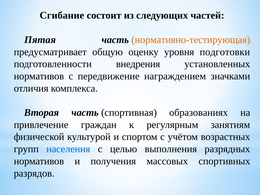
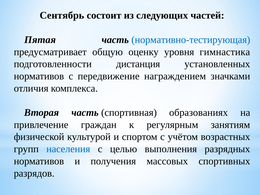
Сгибание: Сгибание -> Сентябрь
нормативно-тестирующая colour: orange -> blue
подготовки: подготовки -> гимнастика
внедрения: внедрения -> дистанция
